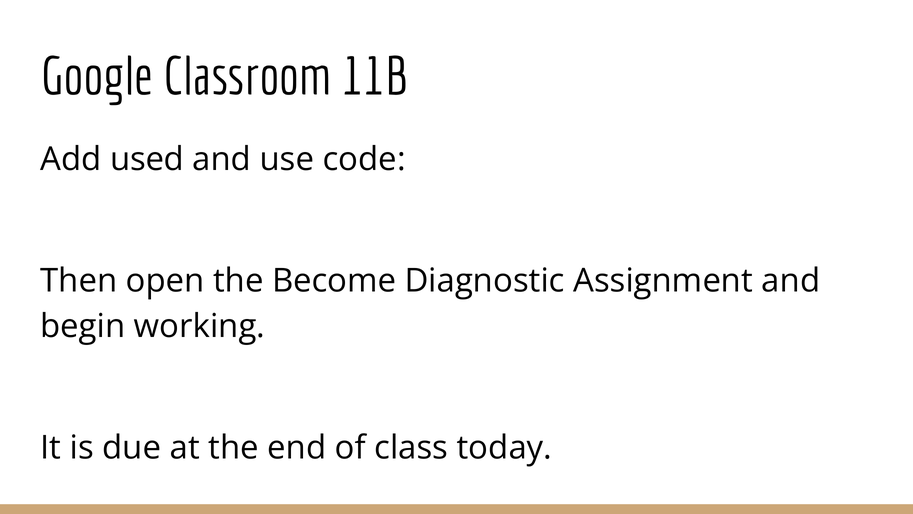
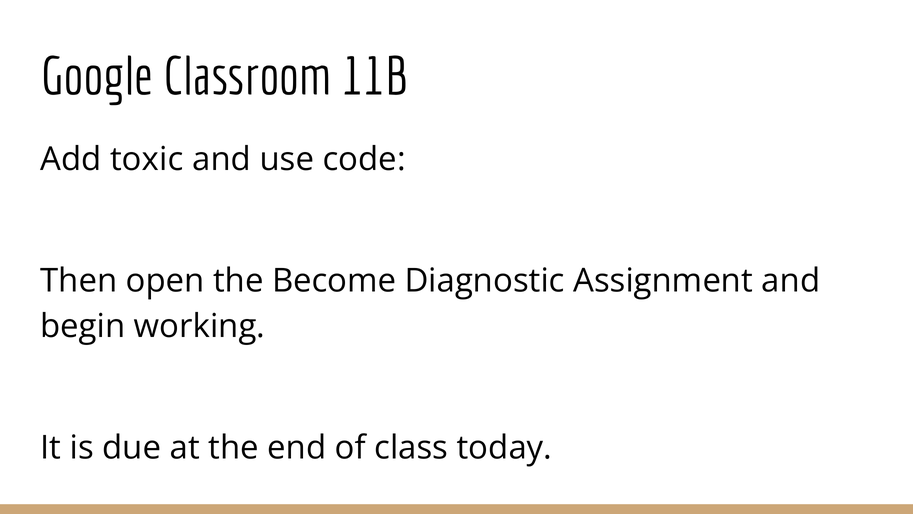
used: used -> toxic
